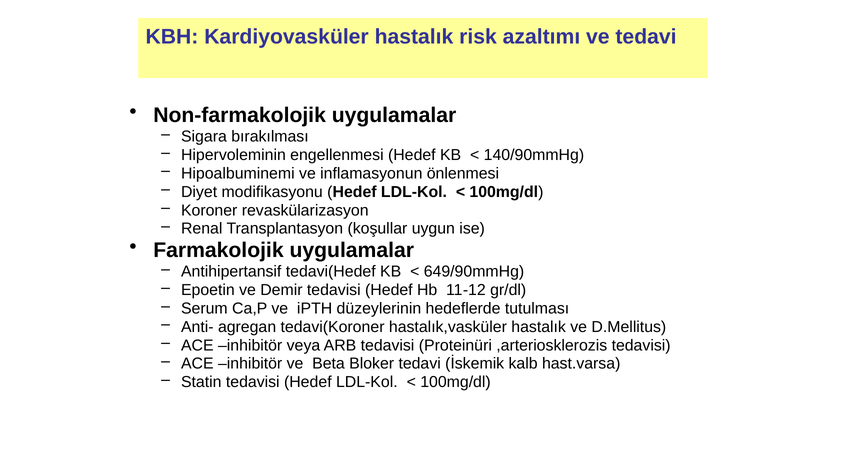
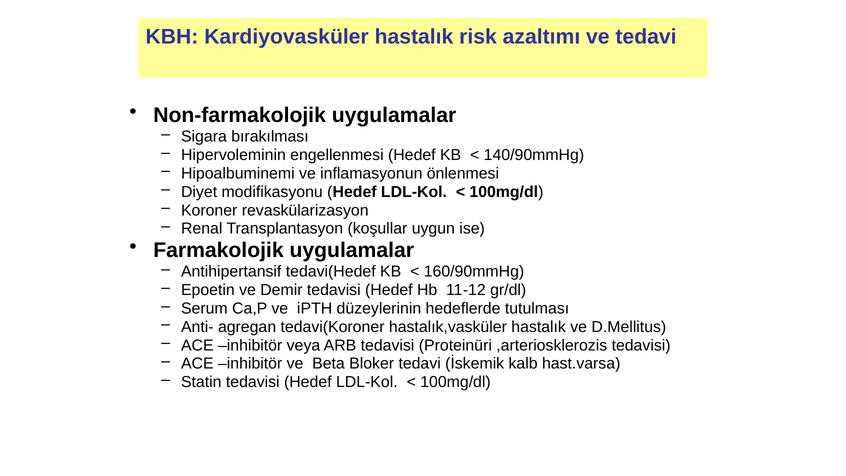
649/90mmHg: 649/90mmHg -> 160/90mmHg
